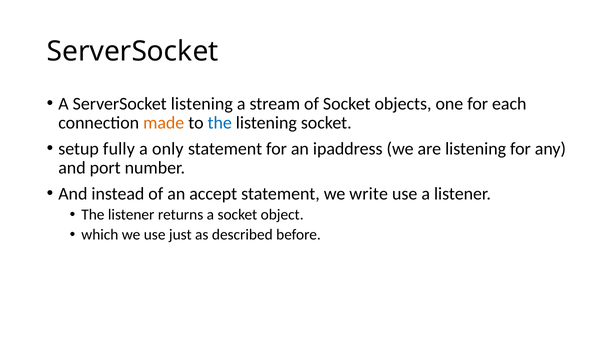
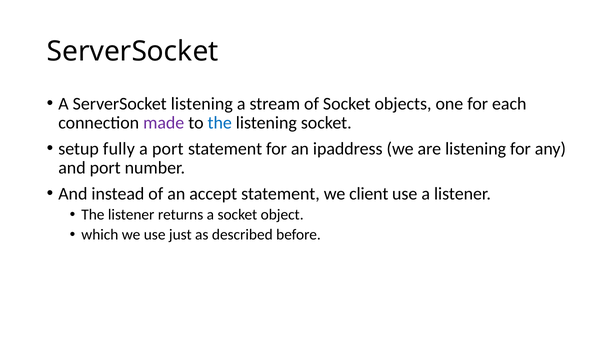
made colour: orange -> purple
a only: only -> port
write: write -> client
